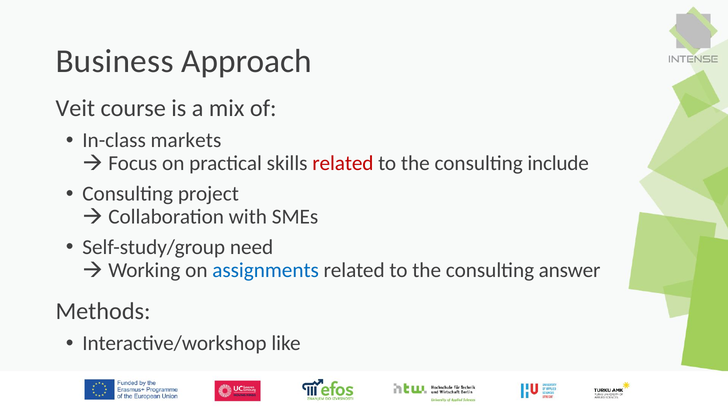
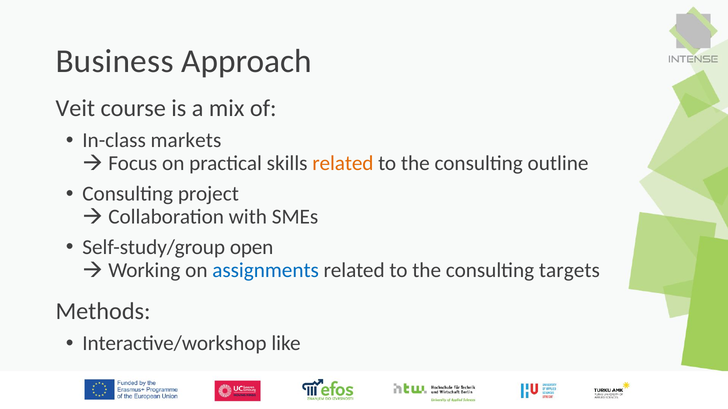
related at (343, 164) colour: red -> orange
include: include -> outline
need: need -> open
answer: answer -> targets
